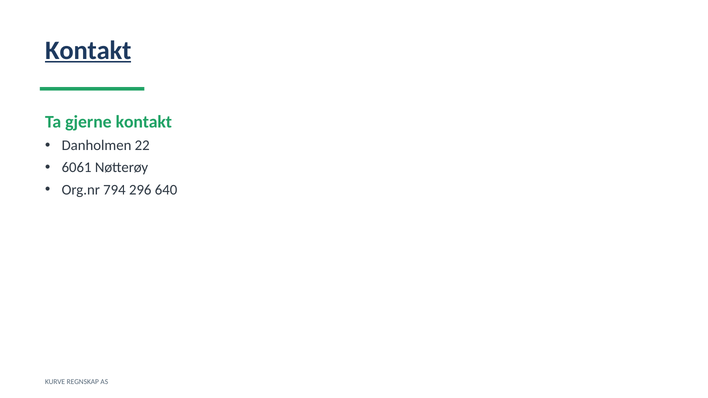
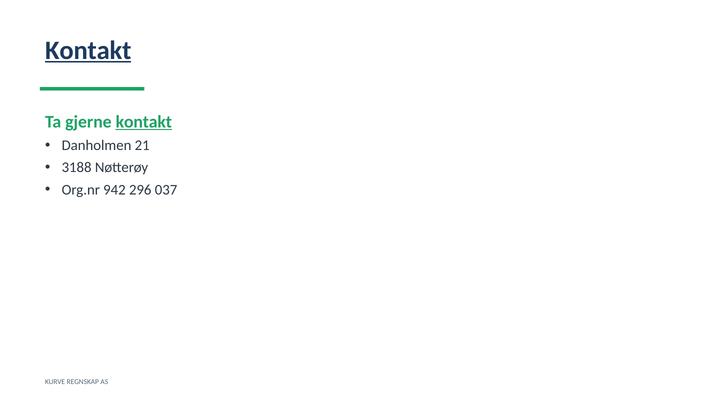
kontakt at (144, 122) underline: none -> present
22: 22 -> 21
6061: 6061 -> 3188
794: 794 -> 942
640: 640 -> 037
